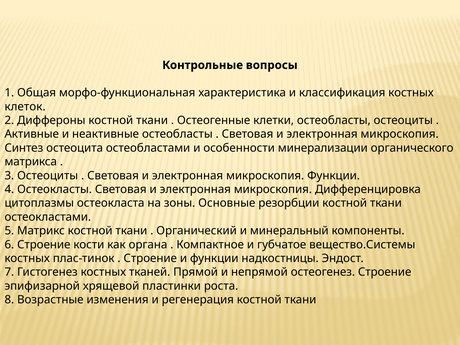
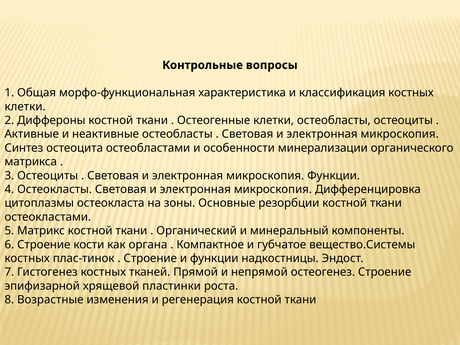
клеток at (25, 107): клеток -> клетки
